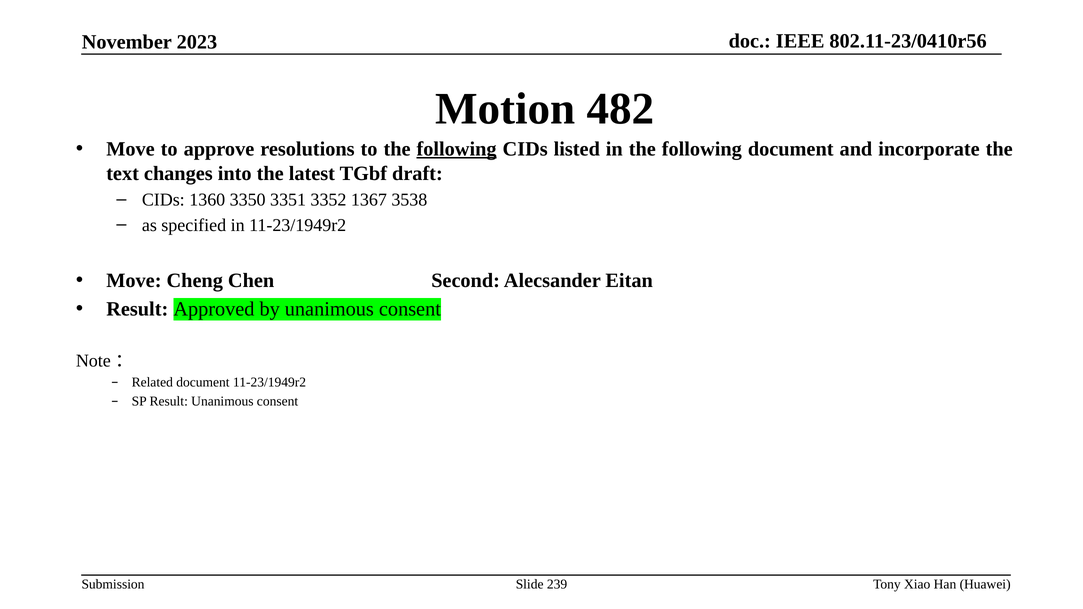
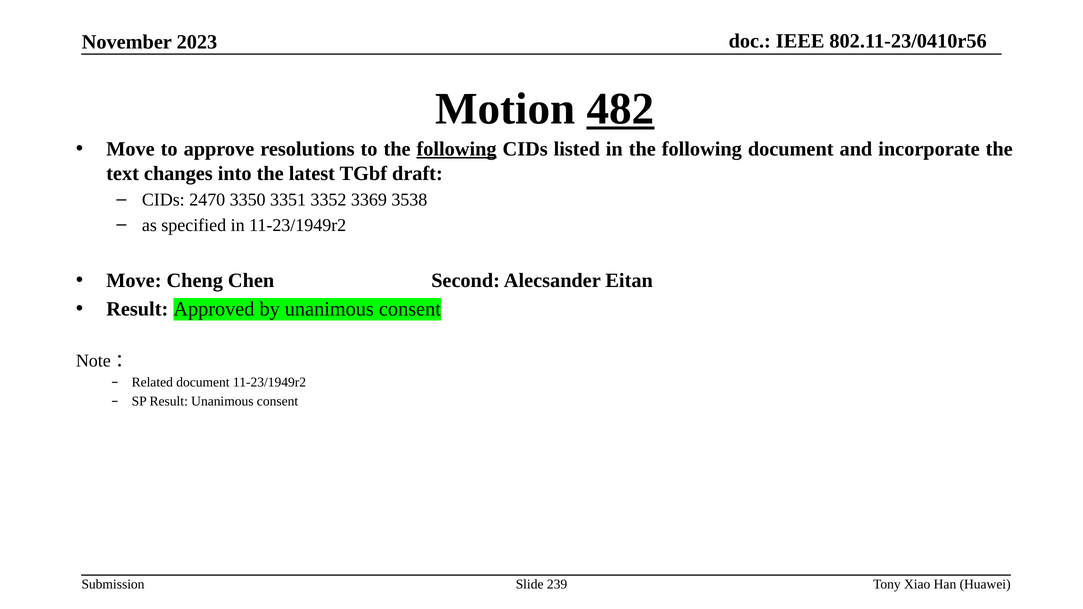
482 underline: none -> present
1360: 1360 -> 2470
1367: 1367 -> 3369
